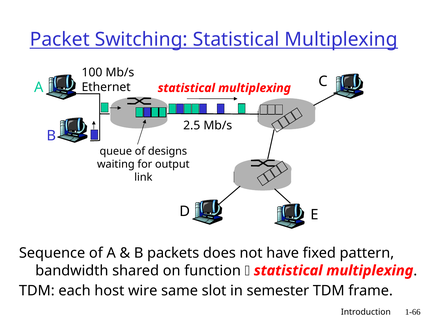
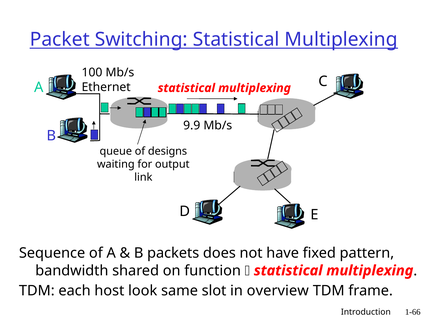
2.5: 2.5 -> 9.9
wire: wire -> look
semester: semester -> overview
